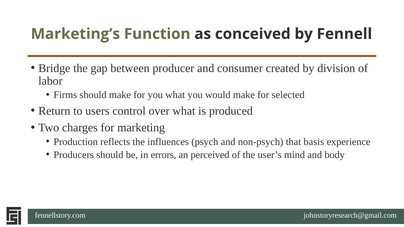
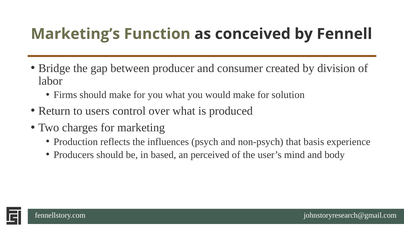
selected: selected -> solution
errors: errors -> based
